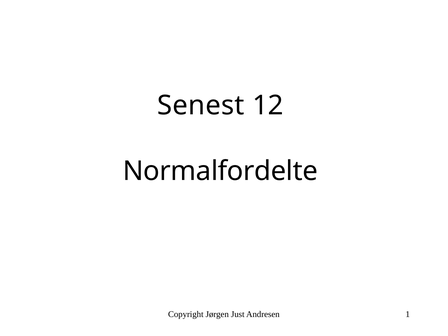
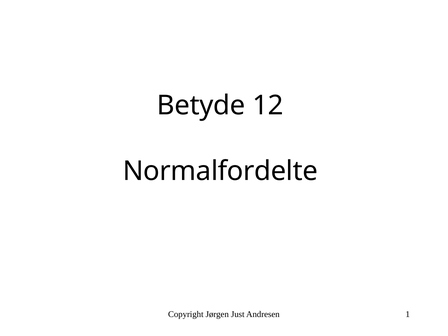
Senest: Senest -> Betyde
